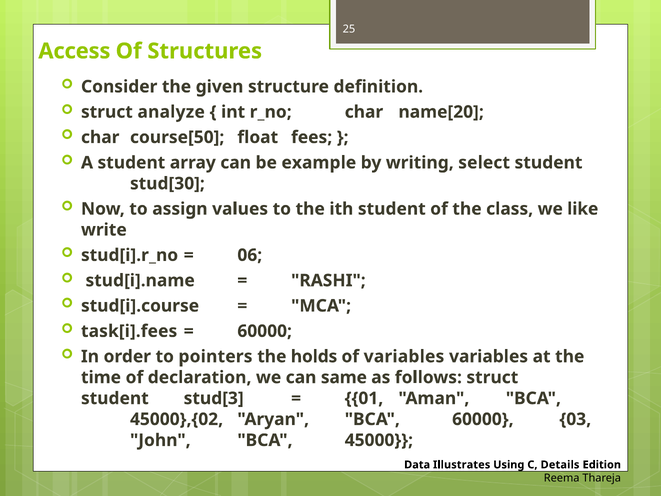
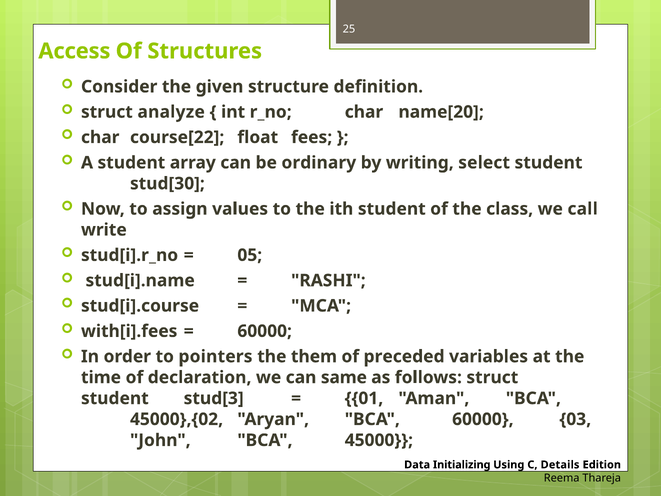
course[50: course[50 -> course[22
example: example -> ordinary
like: like -> call
06: 06 -> 05
task[i].fees: task[i].fees -> with[i].fees
holds: holds -> them
of variables: variables -> preceded
Illustrates: Illustrates -> Initializing
